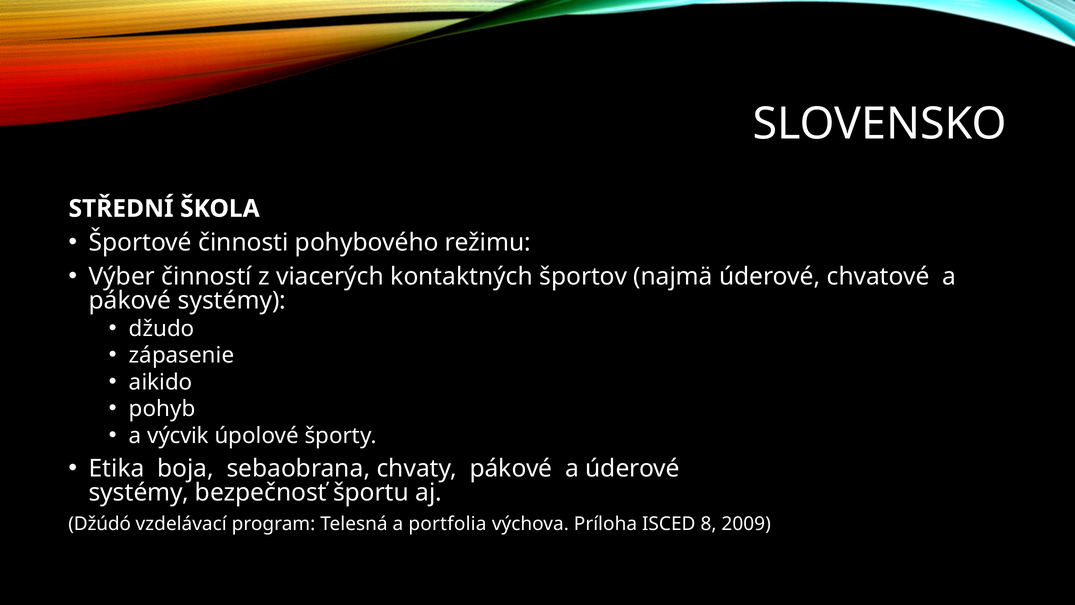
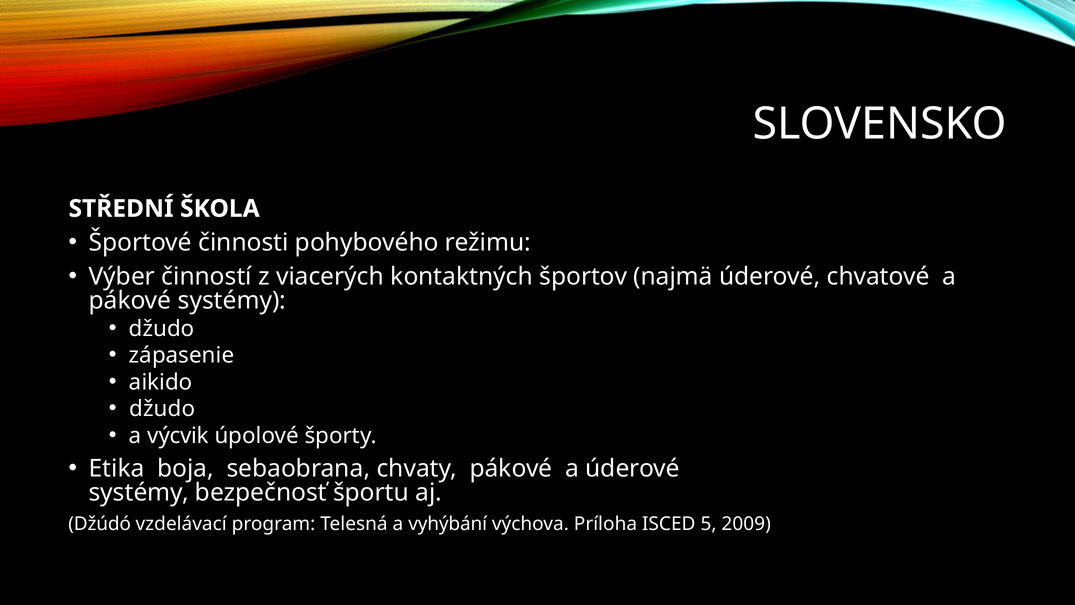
pohyb at (162, 409): pohyb -> džudo
portfolia: portfolia -> vyhýbání
8: 8 -> 5
